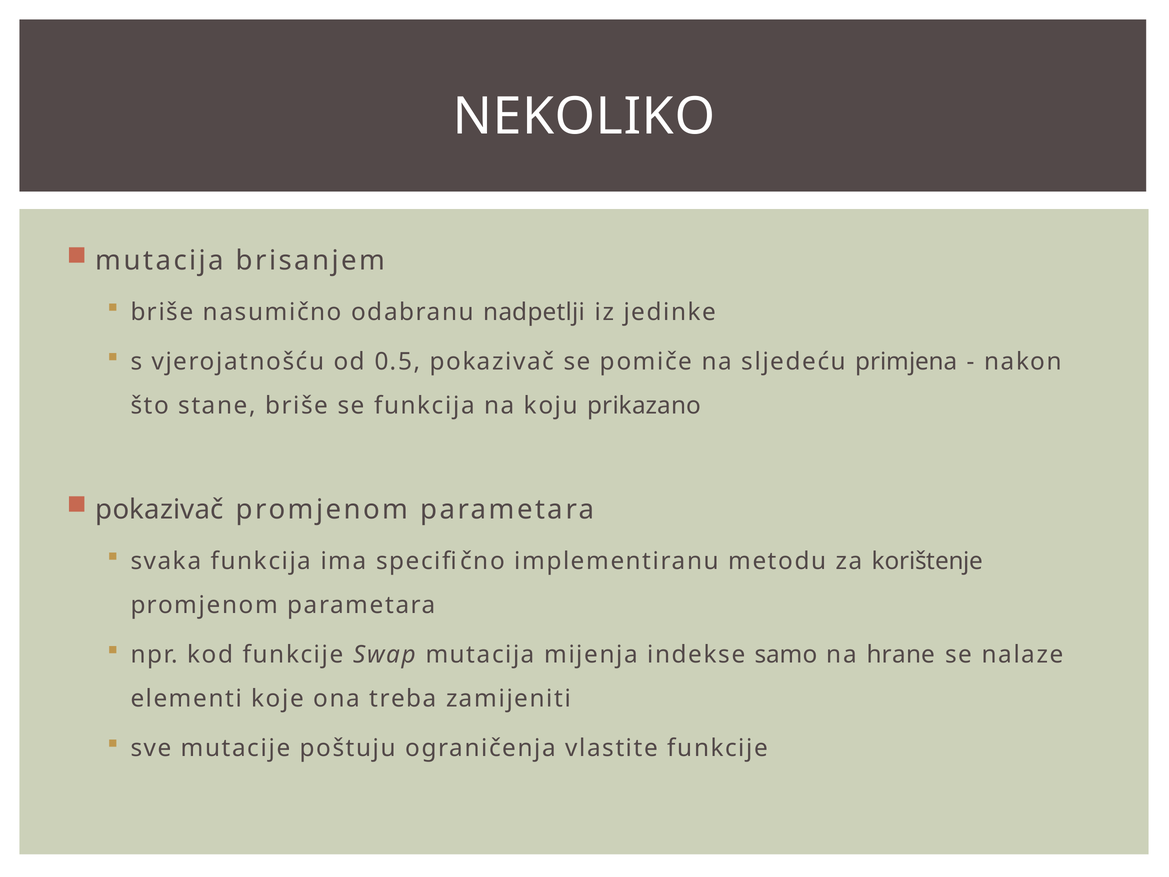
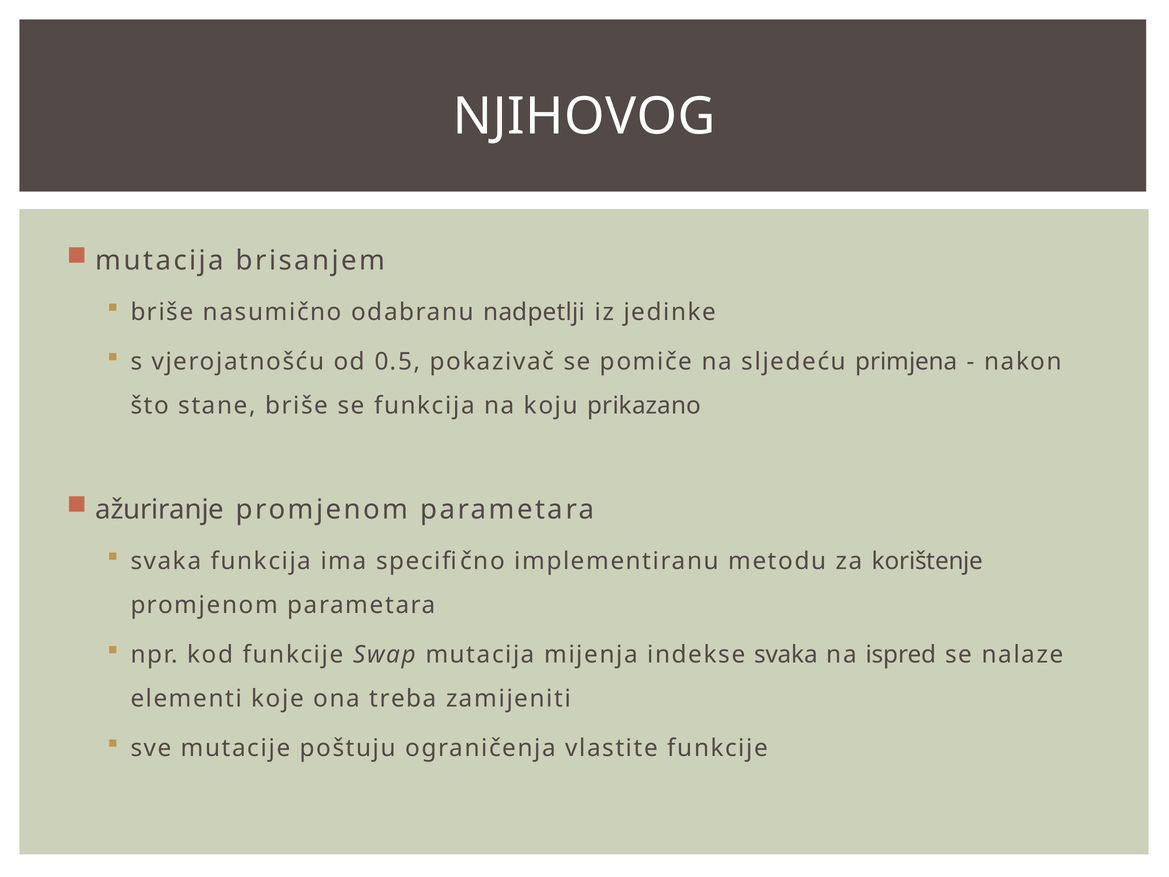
NEKOLIKO: NEKOLIKO -> NJIHOVOG
pokazivač at (160, 510): pokazivač -> ažuriranje
indekse samo: samo -> svaka
hrane: hrane -> ispred
